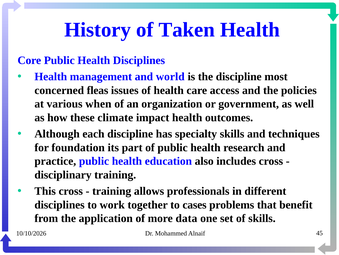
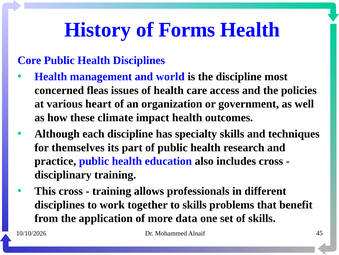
Taken: Taken -> Forms
when: when -> heart
foundation: foundation -> themselves
to cases: cases -> skills
